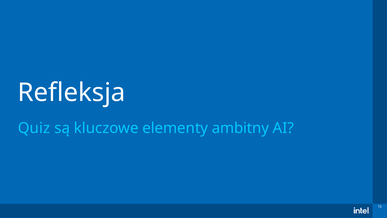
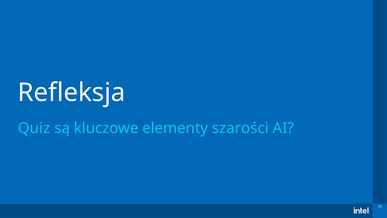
ambitny: ambitny -> szarości
